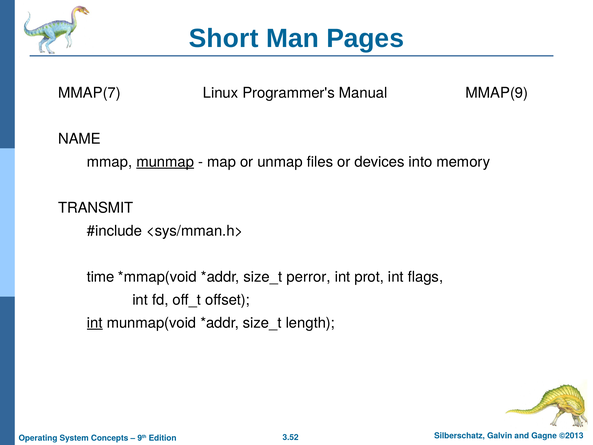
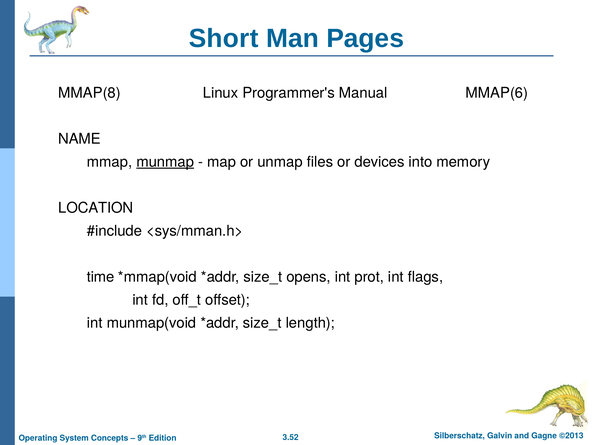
MMAP(7: MMAP(7 -> MMAP(8
MMAP(9: MMAP(9 -> MMAP(6
TRANSMIT: TRANSMIT -> LOCATION
perror: perror -> opens
int at (95, 323) underline: present -> none
